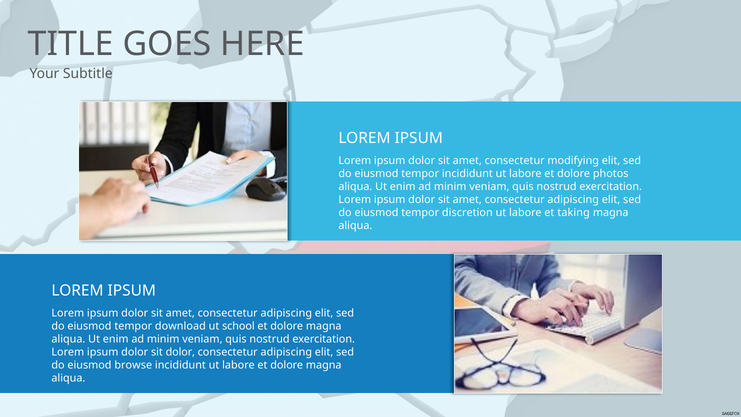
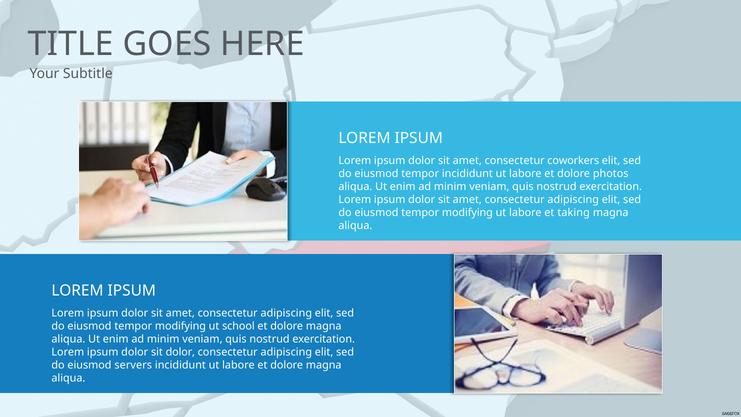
modifying: modifying -> coworkers
discretion at (467, 213): discretion -> modifying
download at (180, 326): download -> modifying
browse: browse -> servers
